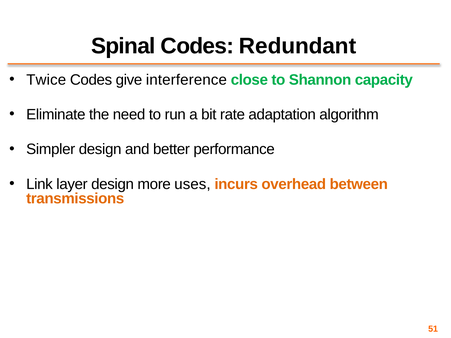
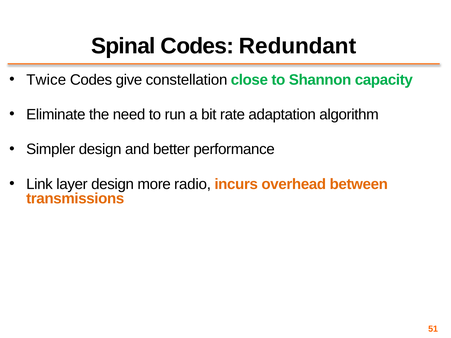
interference: interference -> constellation
uses: uses -> radio
